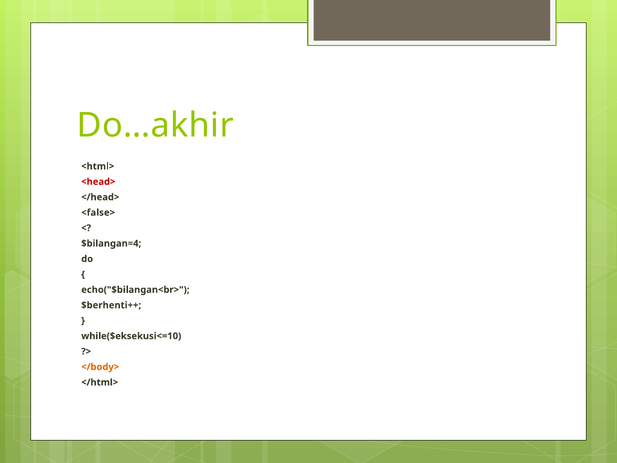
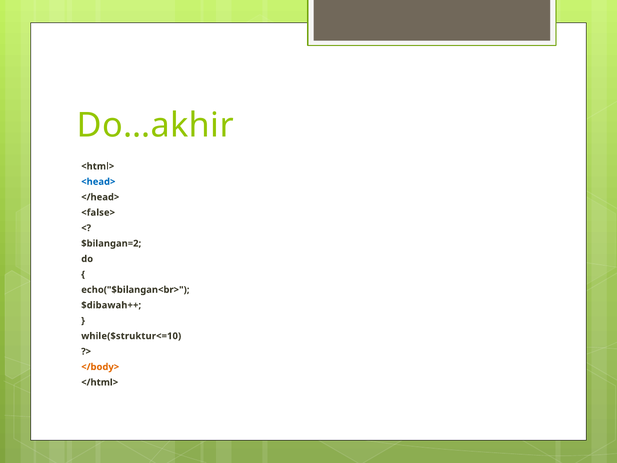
<head> colour: red -> blue
$bilangan=4: $bilangan=4 -> $bilangan=2
$berhenti++: $berhenti++ -> $dibawah++
while($eksekusi<=10: while($eksekusi<=10 -> while($struktur<=10
